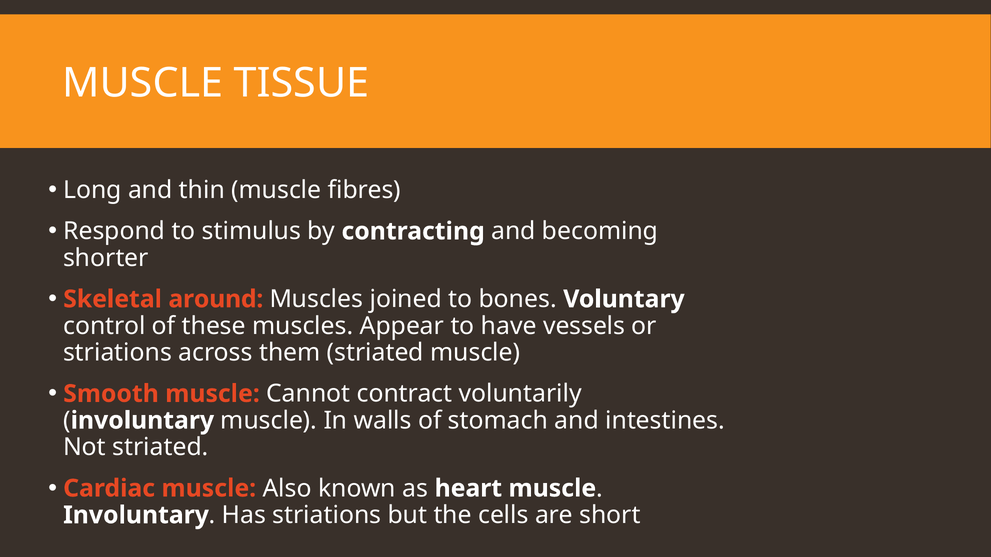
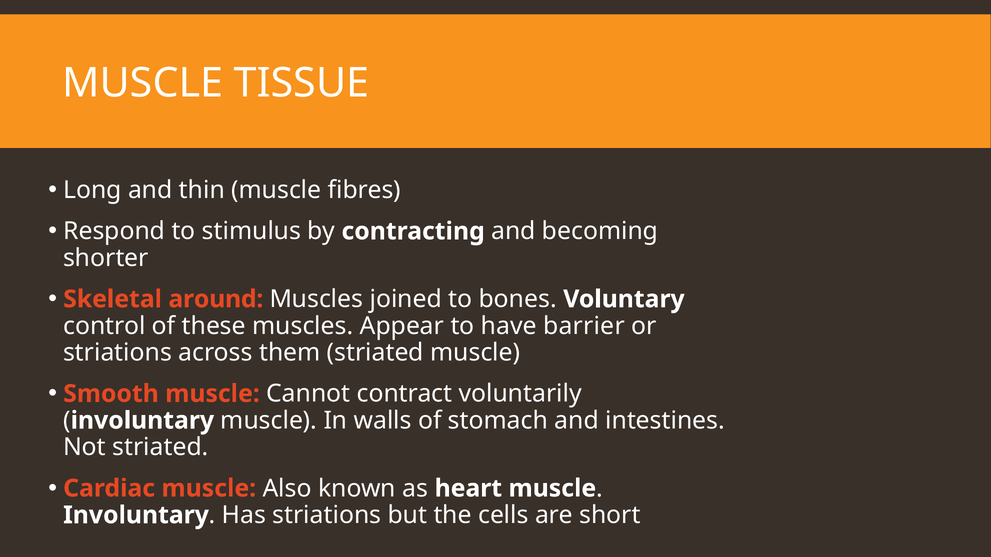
vessels: vessels -> barrier
